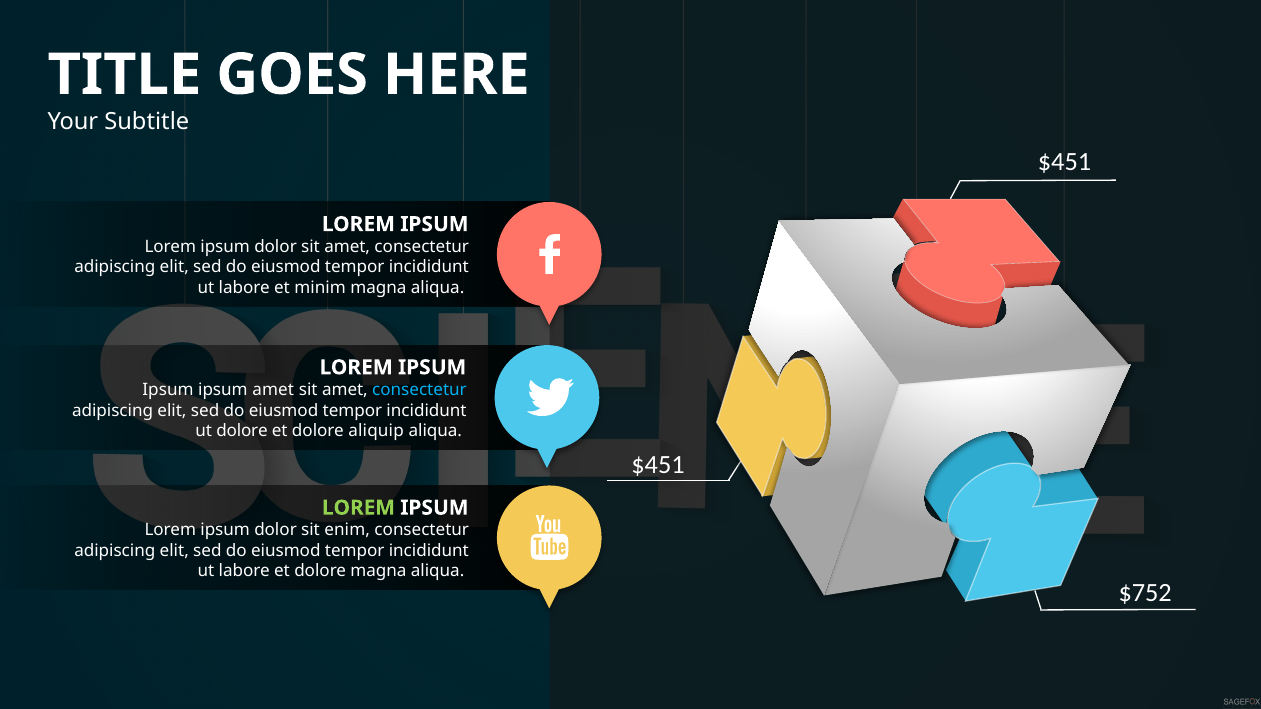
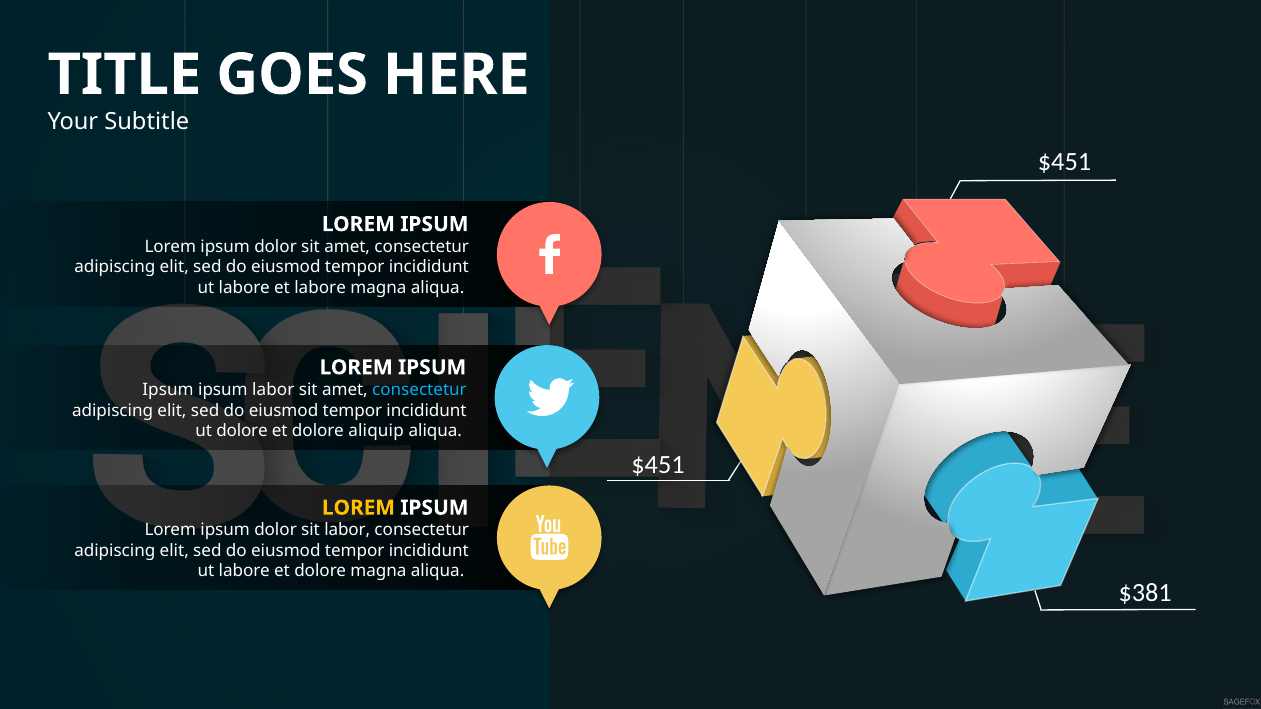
et minim: minim -> labore
ipsum amet: amet -> labor
LOREM at (358, 508) colour: light green -> yellow
sit enim: enim -> labor
$752: $752 -> $381
